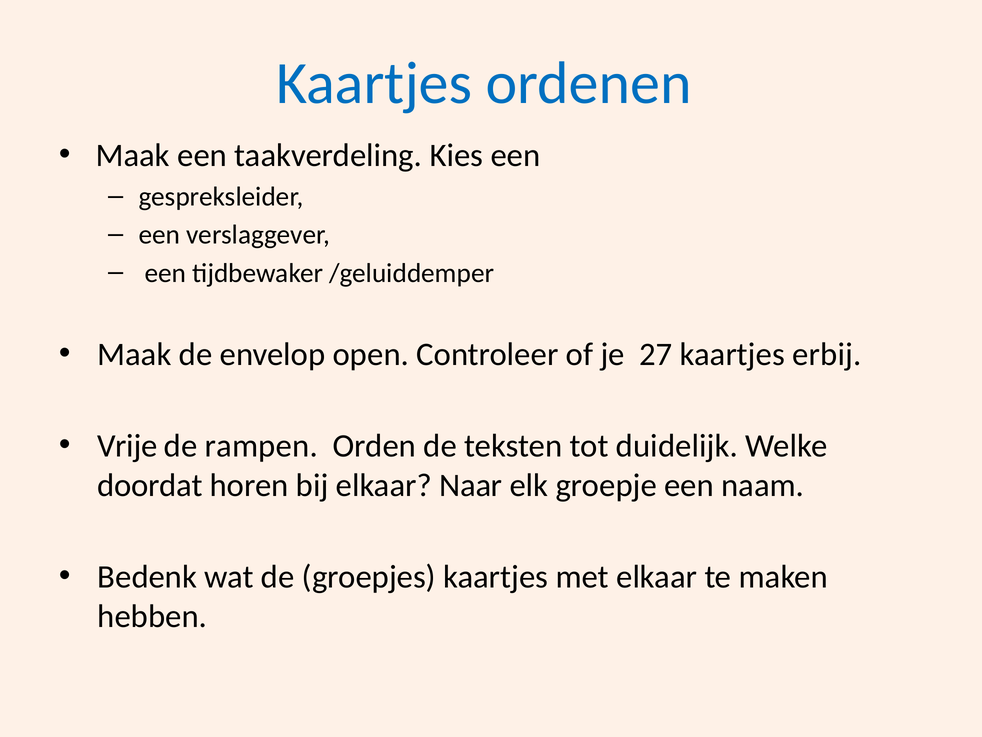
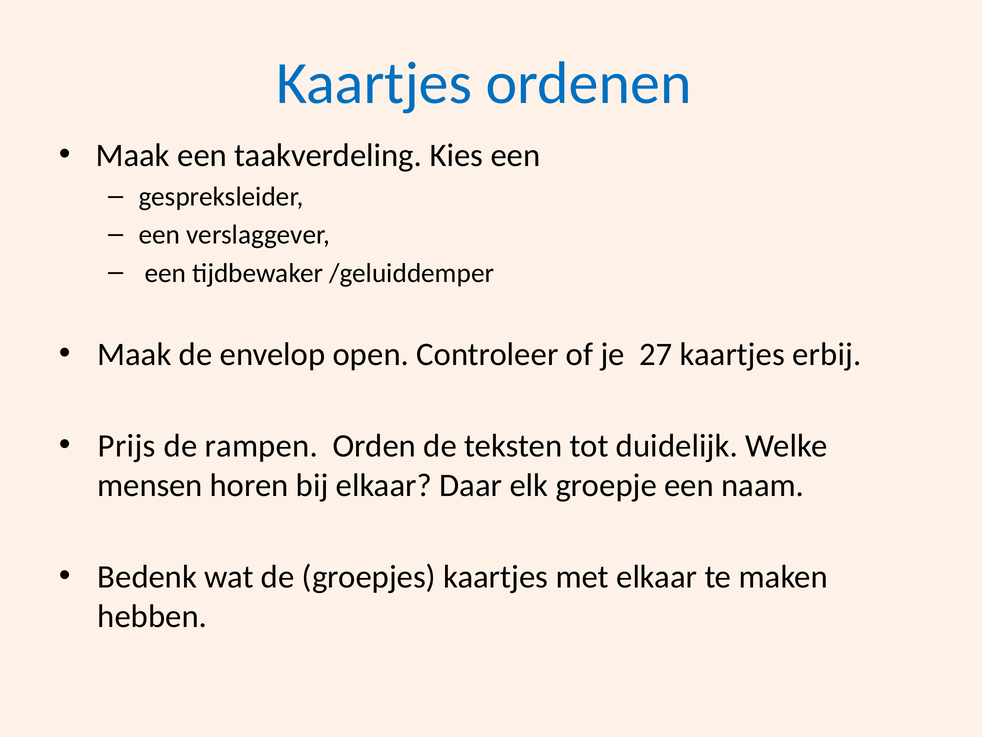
Vrije: Vrije -> Prijs
doordat: doordat -> mensen
Naar: Naar -> Daar
